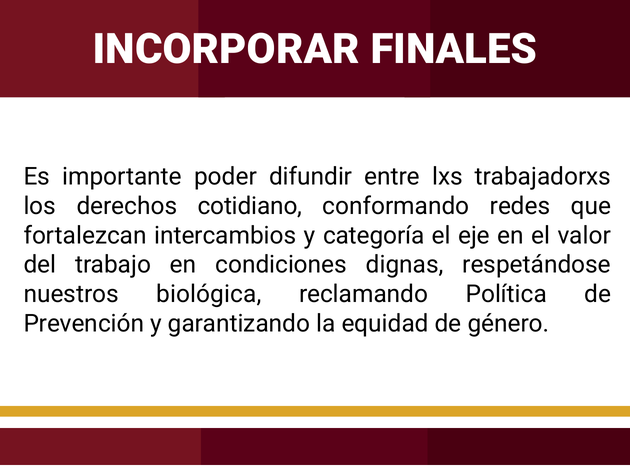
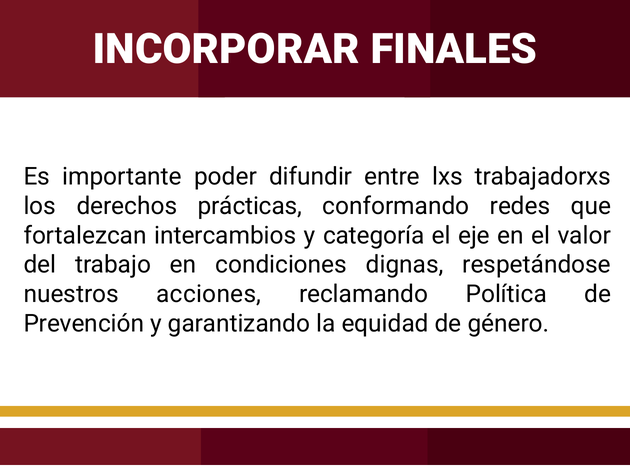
cotidiano: cotidiano -> prácticas
biológica: biológica -> acciones
